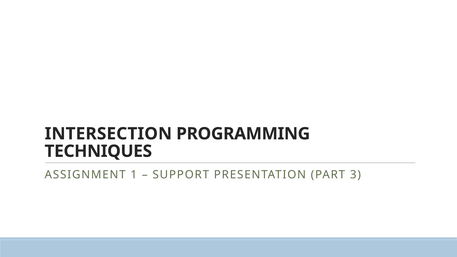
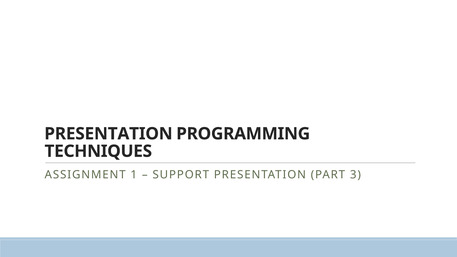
INTERSECTION at (108, 134): INTERSECTION -> PRESENTATION
